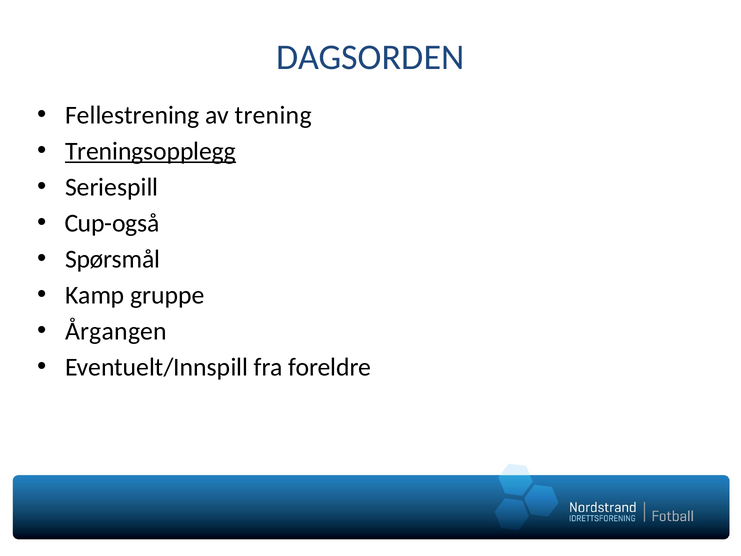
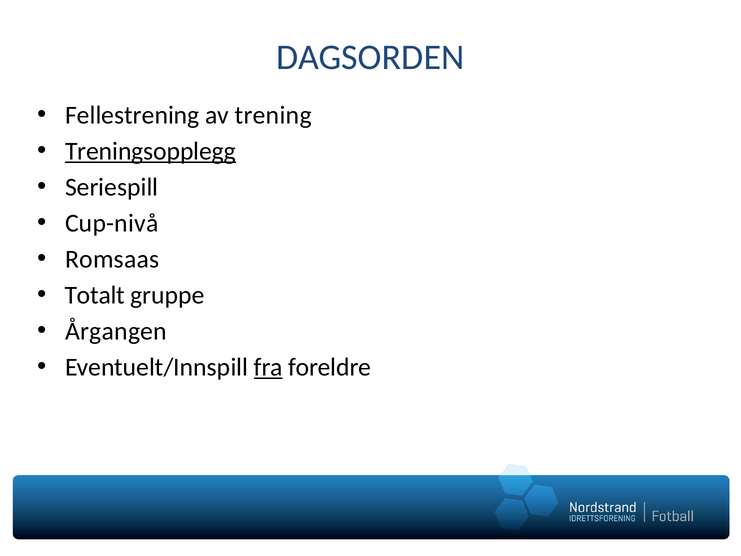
Cup-også: Cup-også -> Cup-nivå
Spørsmål: Spørsmål -> Romsaas
Kamp: Kamp -> Totalt
fra underline: none -> present
